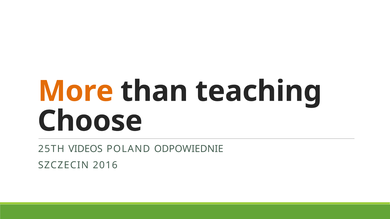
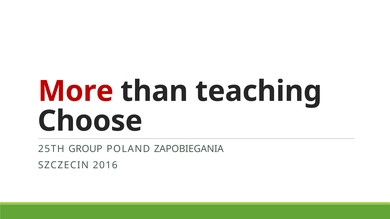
More colour: orange -> red
VIDEOS: VIDEOS -> GROUP
ODPOWIEDNIE: ODPOWIEDNIE -> ZAPOBIEGANIA
